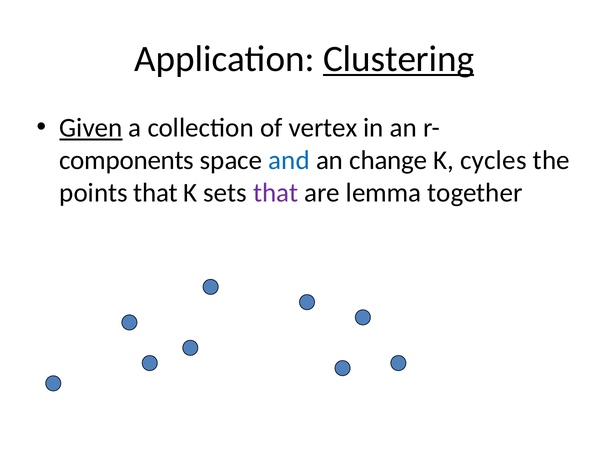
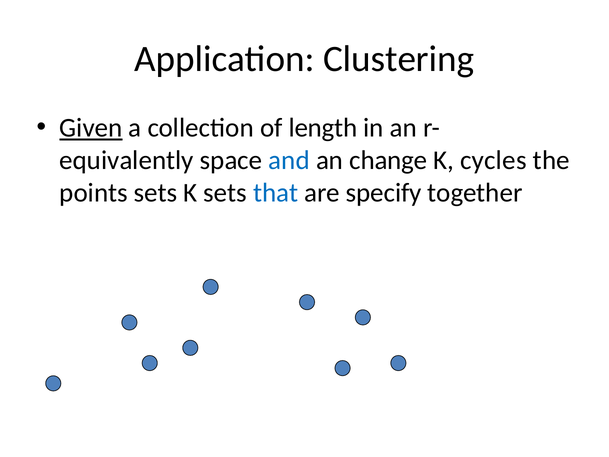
Clustering underline: present -> none
vertex: vertex -> length
components: components -> equivalently
points that: that -> sets
that at (276, 193) colour: purple -> blue
lemma: lemma -> specify
